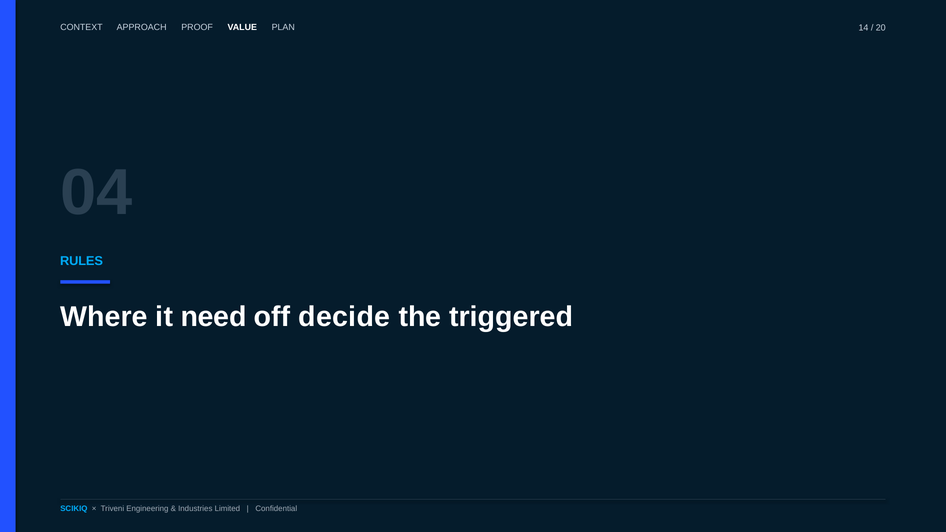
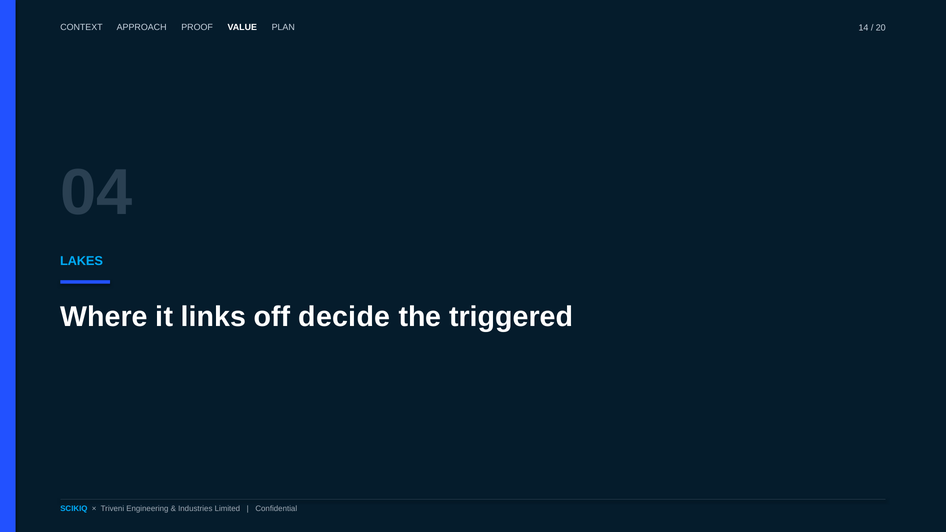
RULES: RULES -> LAKES
need: need -> links
